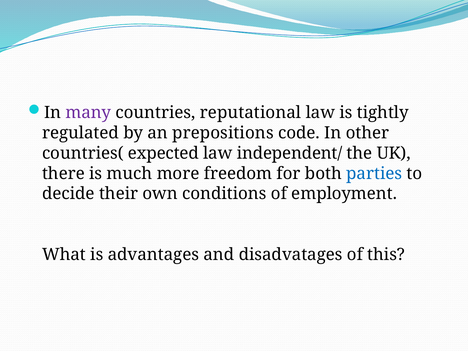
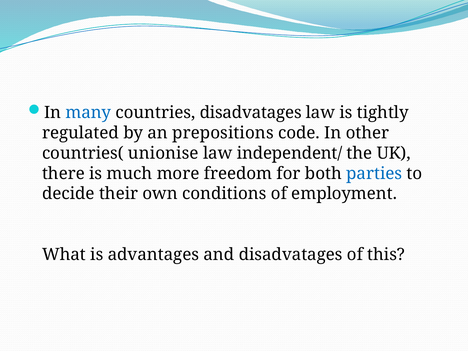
many colour: purple -> blue
countries reputational: reputational -> disadvatages
expected: expected -> unionise
